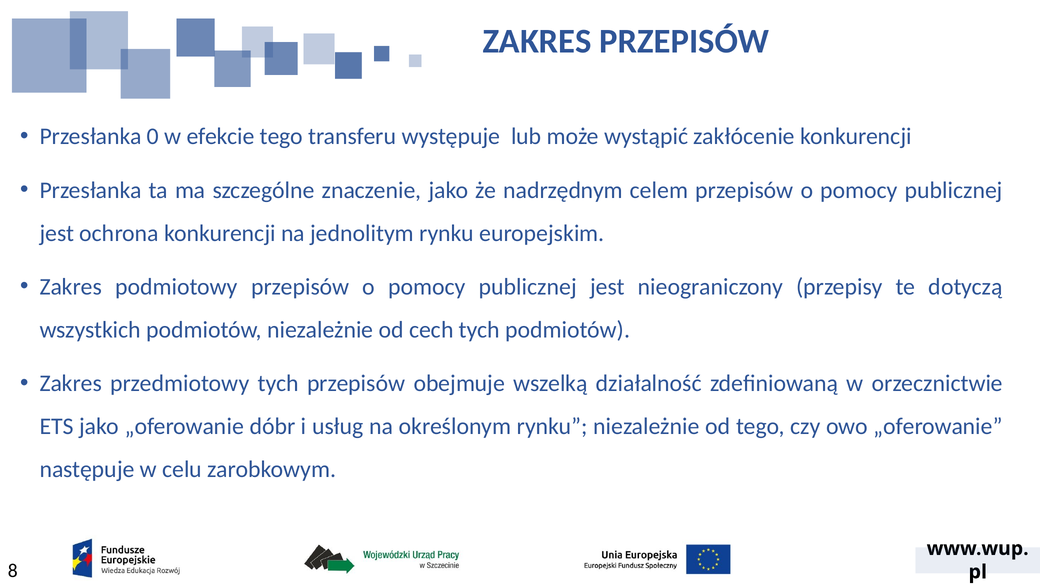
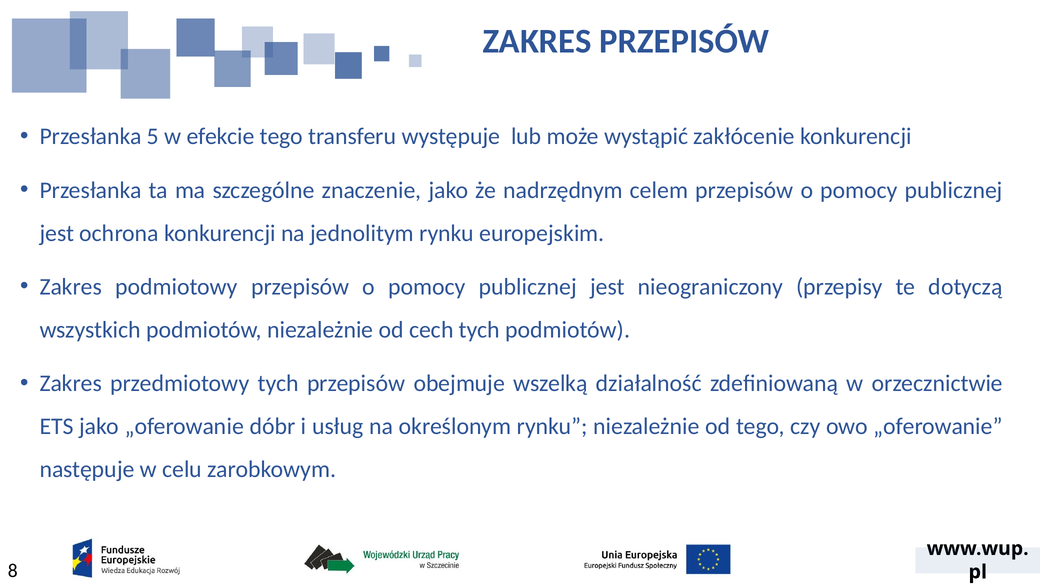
0: 0 -> 5
